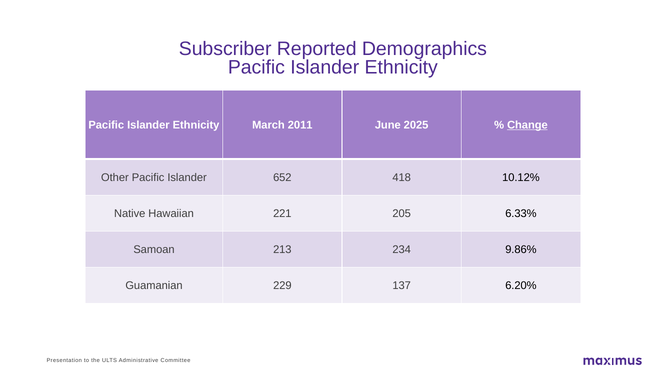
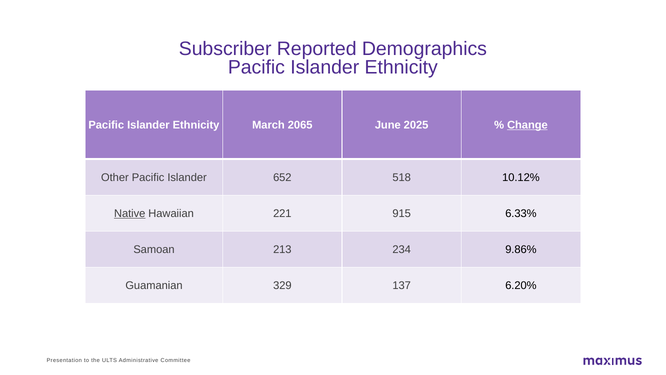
2011: 2011 -> 2065
418: 418 -> 518
Native underline: none -> present
205: 205 -> 915
229: 229 -> 329
